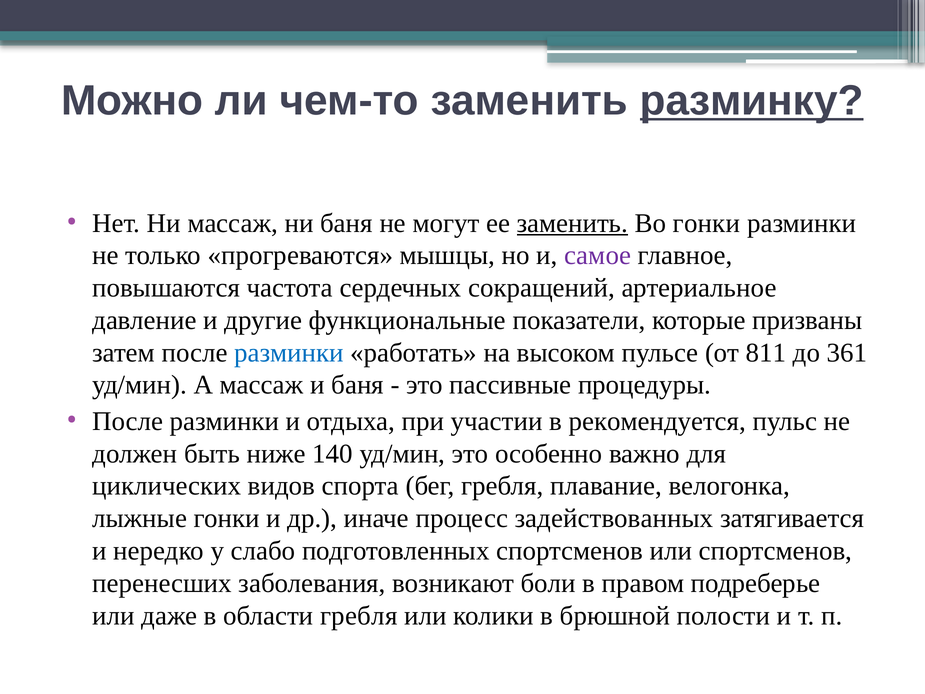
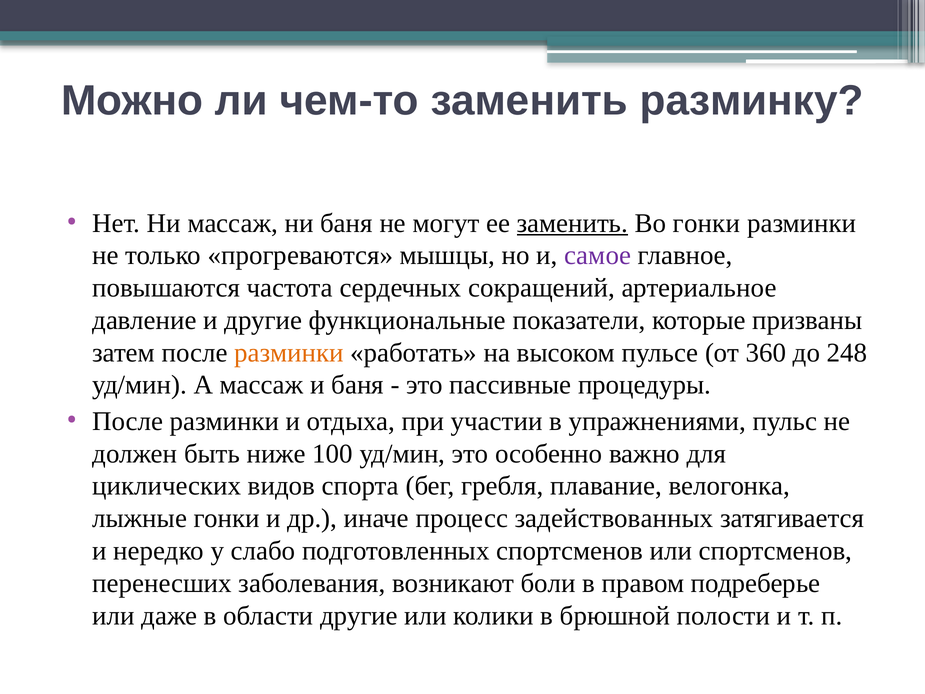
разминку underline: present -> none
разминки at (289, 353) colour: blue -> orange
811: 811 -> 360
361: 361 -> 248
рекомендуется: рекомендуется -> упражнениями
140: 140 -> 100
области гребля: гребля -> другие
